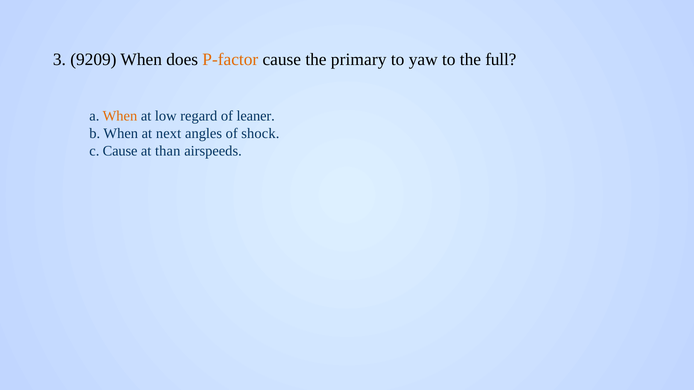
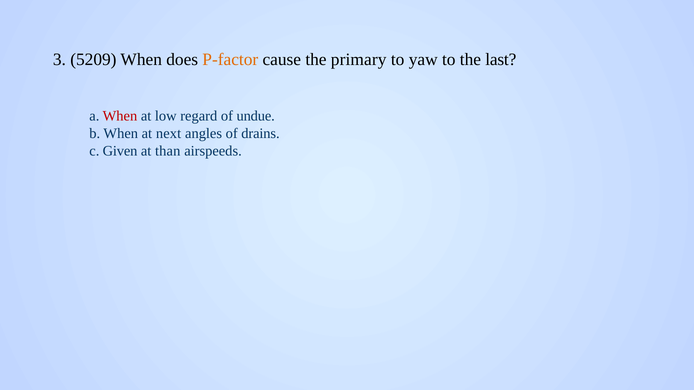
9209: 9209 -> 5209
full: full -> last
When at (120, 116) colour: orange -> red
leaner: leaner -> undue
shock: shock -> drains
c Cause: Cause -> Given
